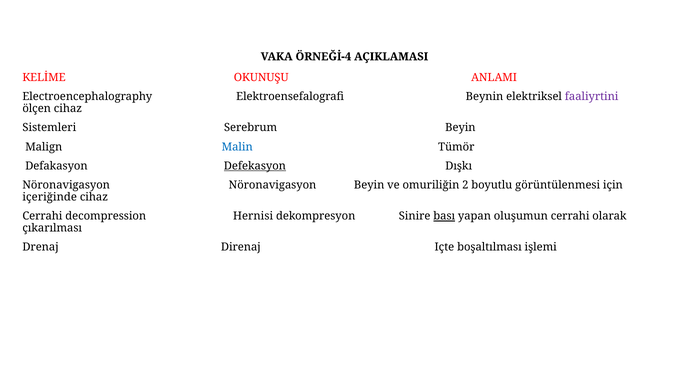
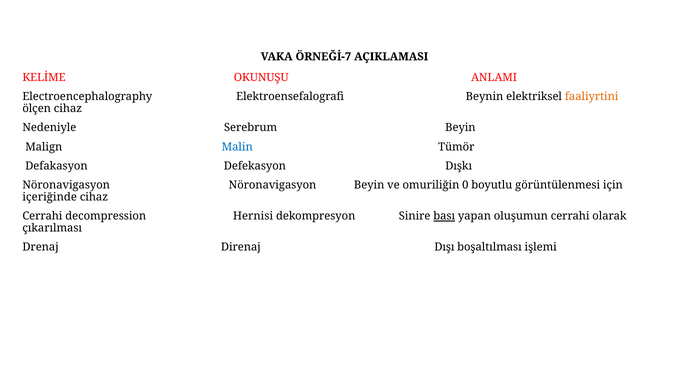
ÖRNEĞİ-4: ÖRNEĞİ-4 -> ÖRNEĞİ-7
faaliyrtini colour: purple -> orange
Sistemleri: Sistemleri -> Nedeniyle
Defekasyon underline: present -> none
2: 2 -> 0
Içte: Içte -> Dışı
